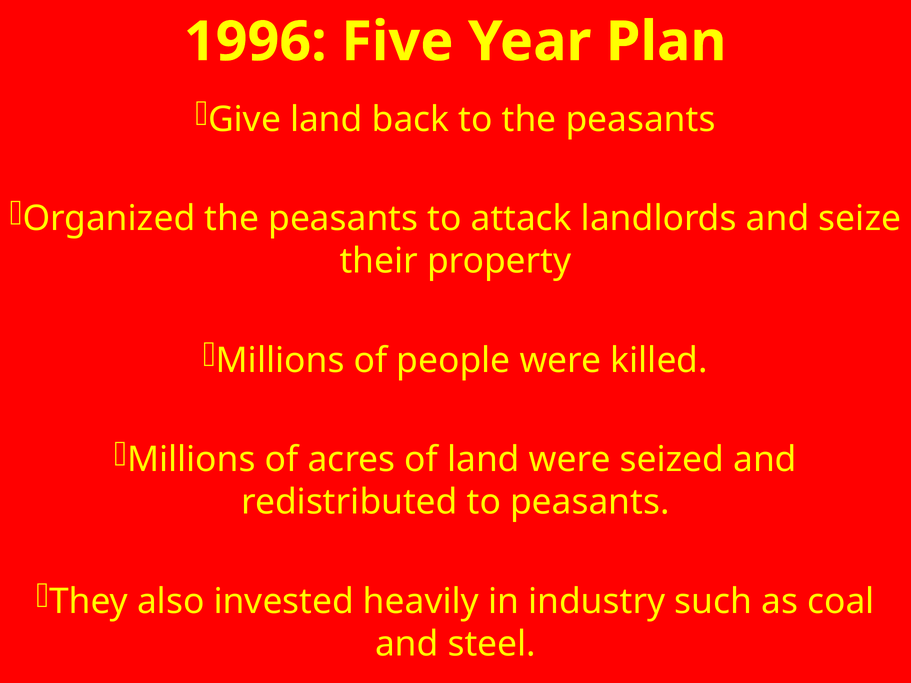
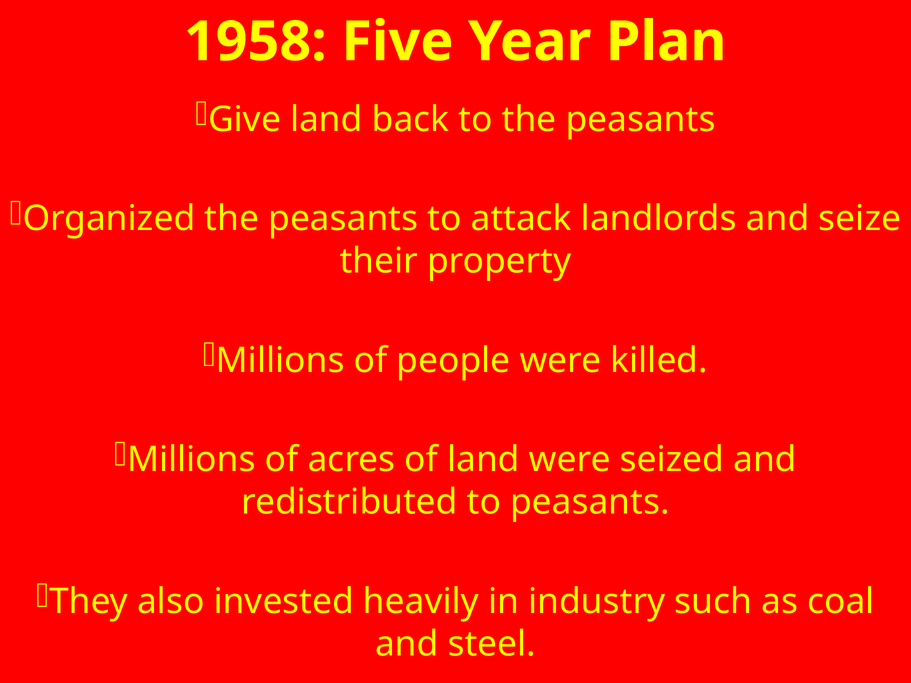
1996: 1996 -> 1958
